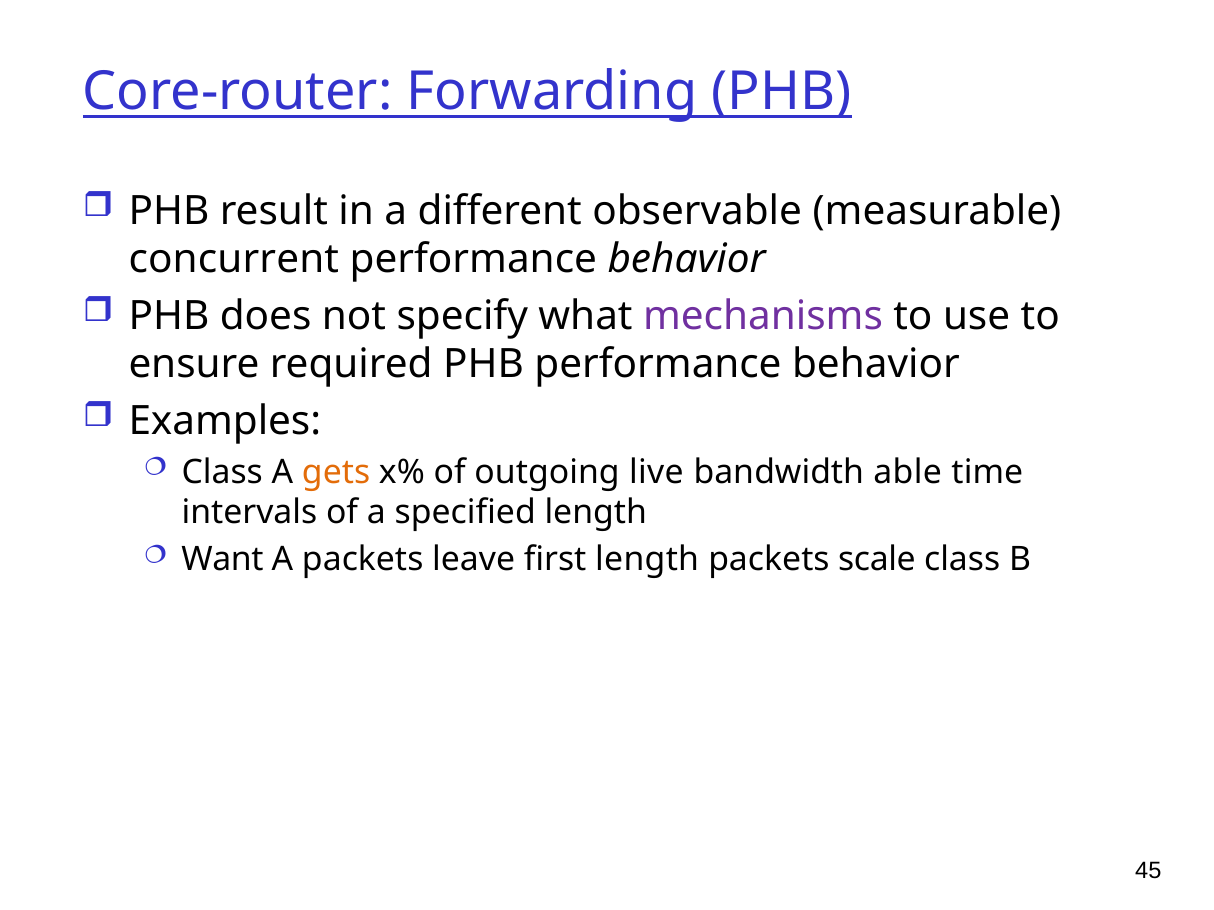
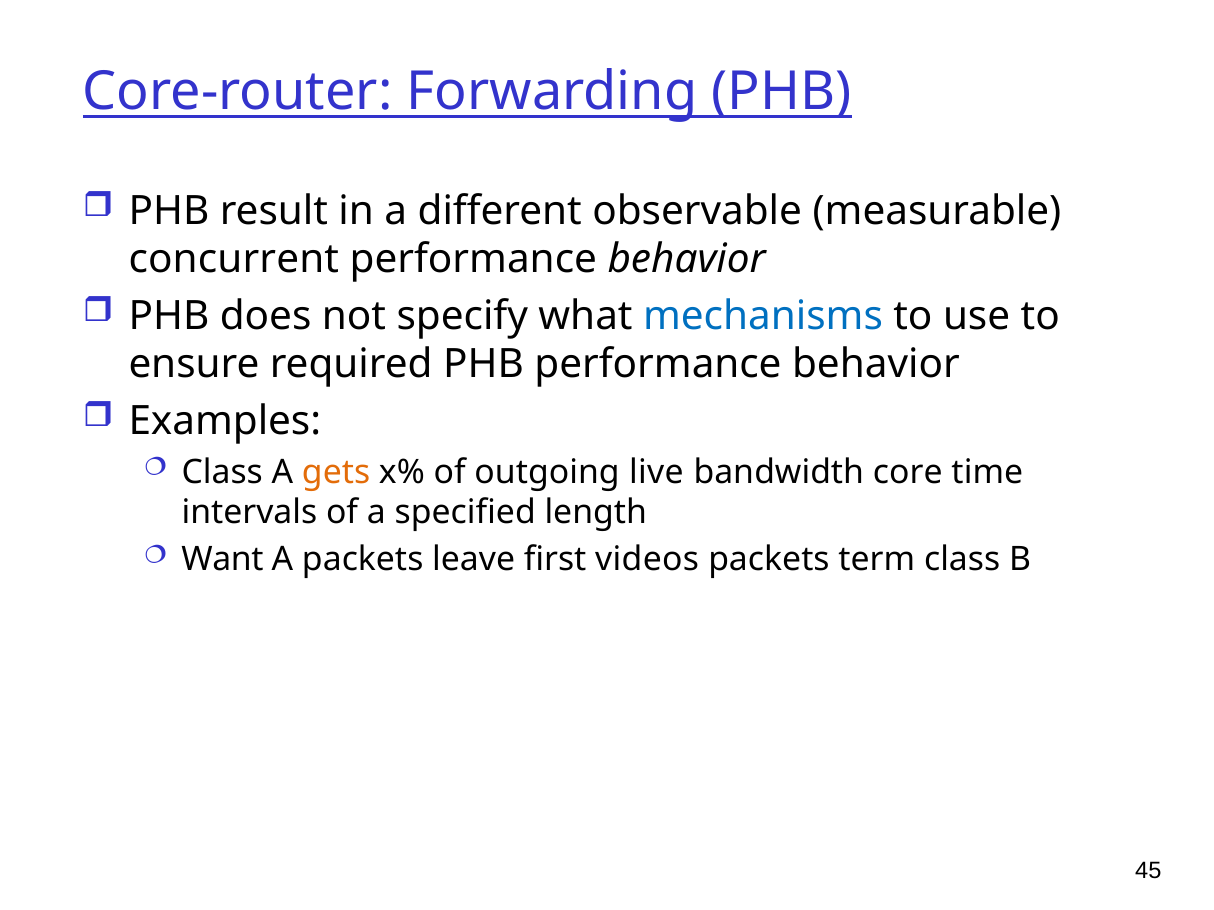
mechanisms colour: purple -> blue
able: able -> core
first length: length -> videos
scale: scale -> term
